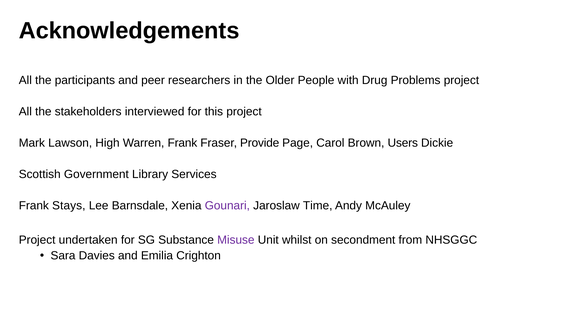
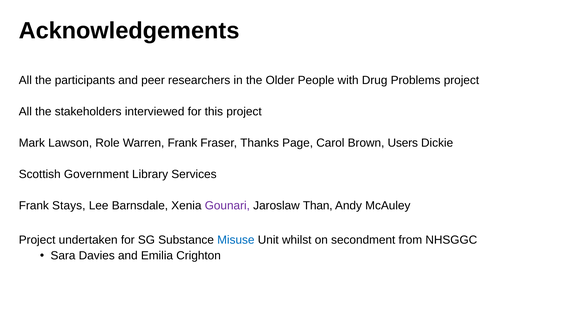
High: High -> Role
Provide: Provide -> Thanks
Time: Time -> Than
Misuse colour: purple -> blue
